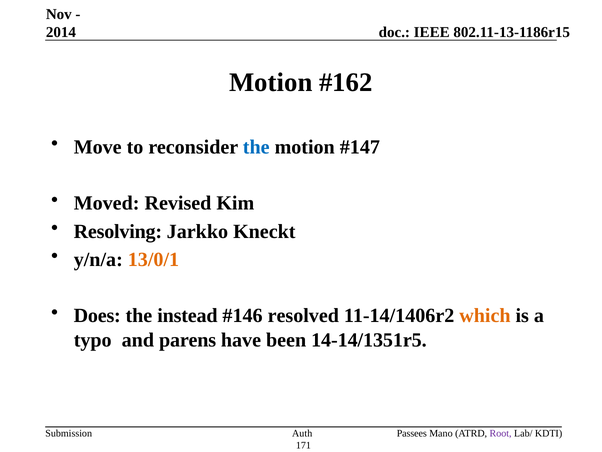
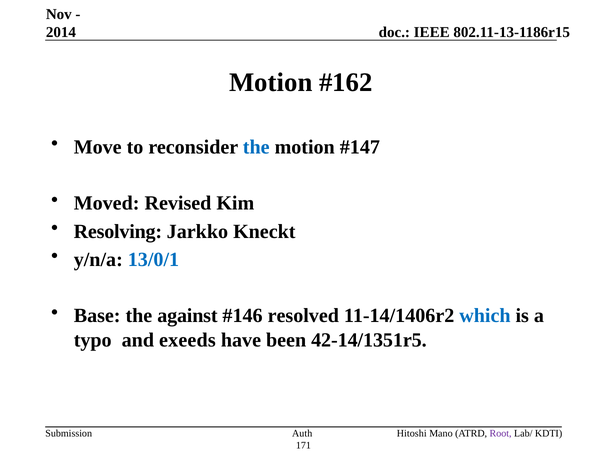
13/0/1 colour: orange -> blue
Does: Does -> Base
instead: instead -> against
which colour: orange -> blue
parens: parens -> exeeds
14-14/1351r5: 14-14/1351r5 -> 42-14/1351r5
Passees: Passees -> Hitoshi
